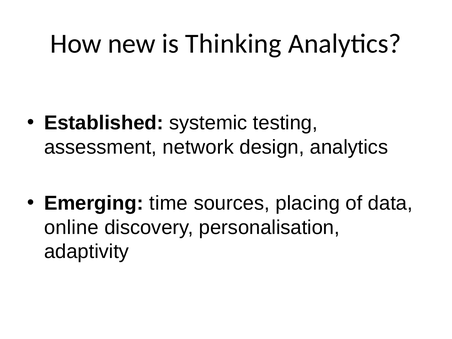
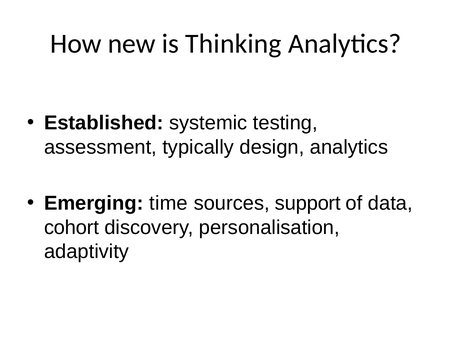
network: network -> typically
placing: placing -> support
online: online -> cohort
